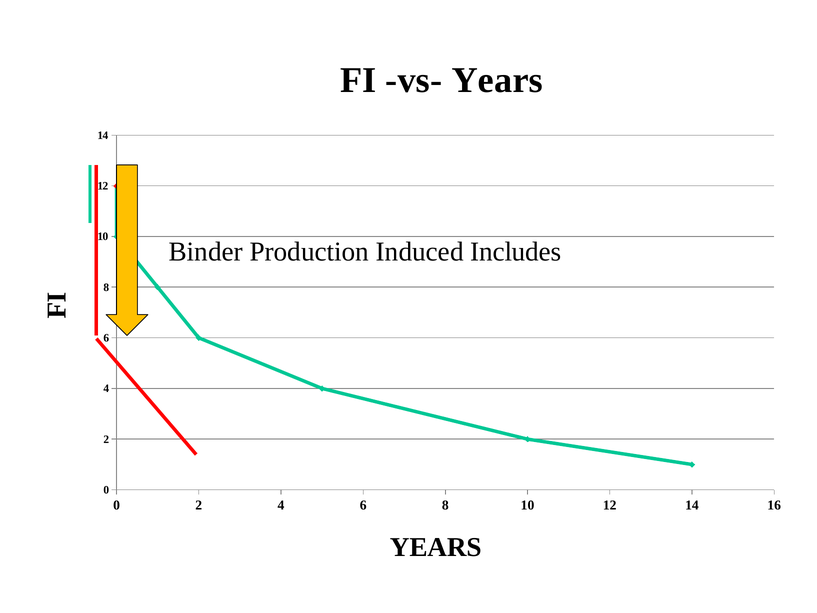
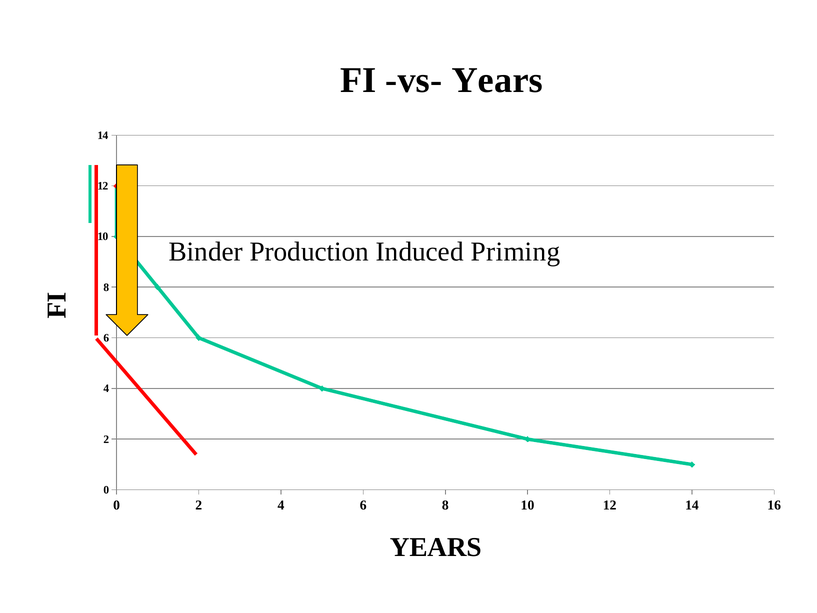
Includes: Includes -> Priming
